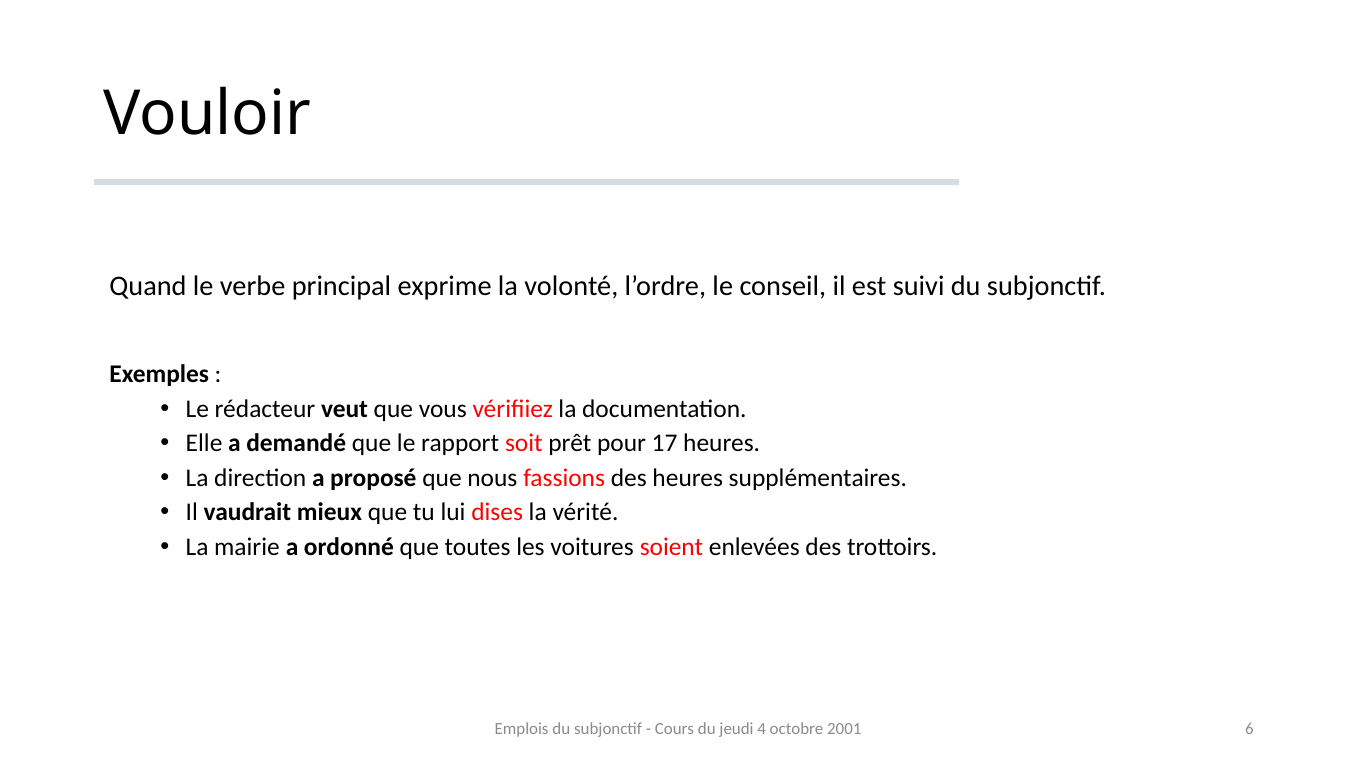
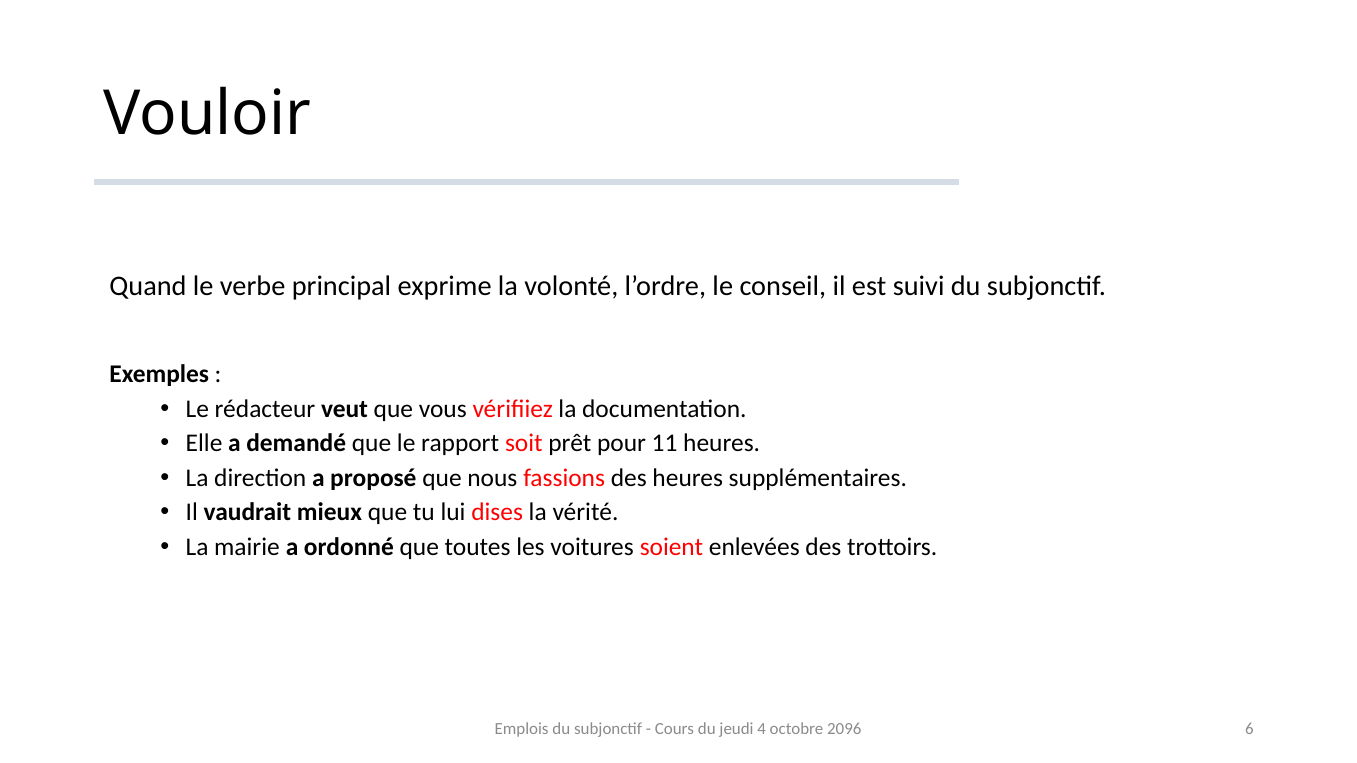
17: 17 -> 11
2001: 2001 -> 2096
